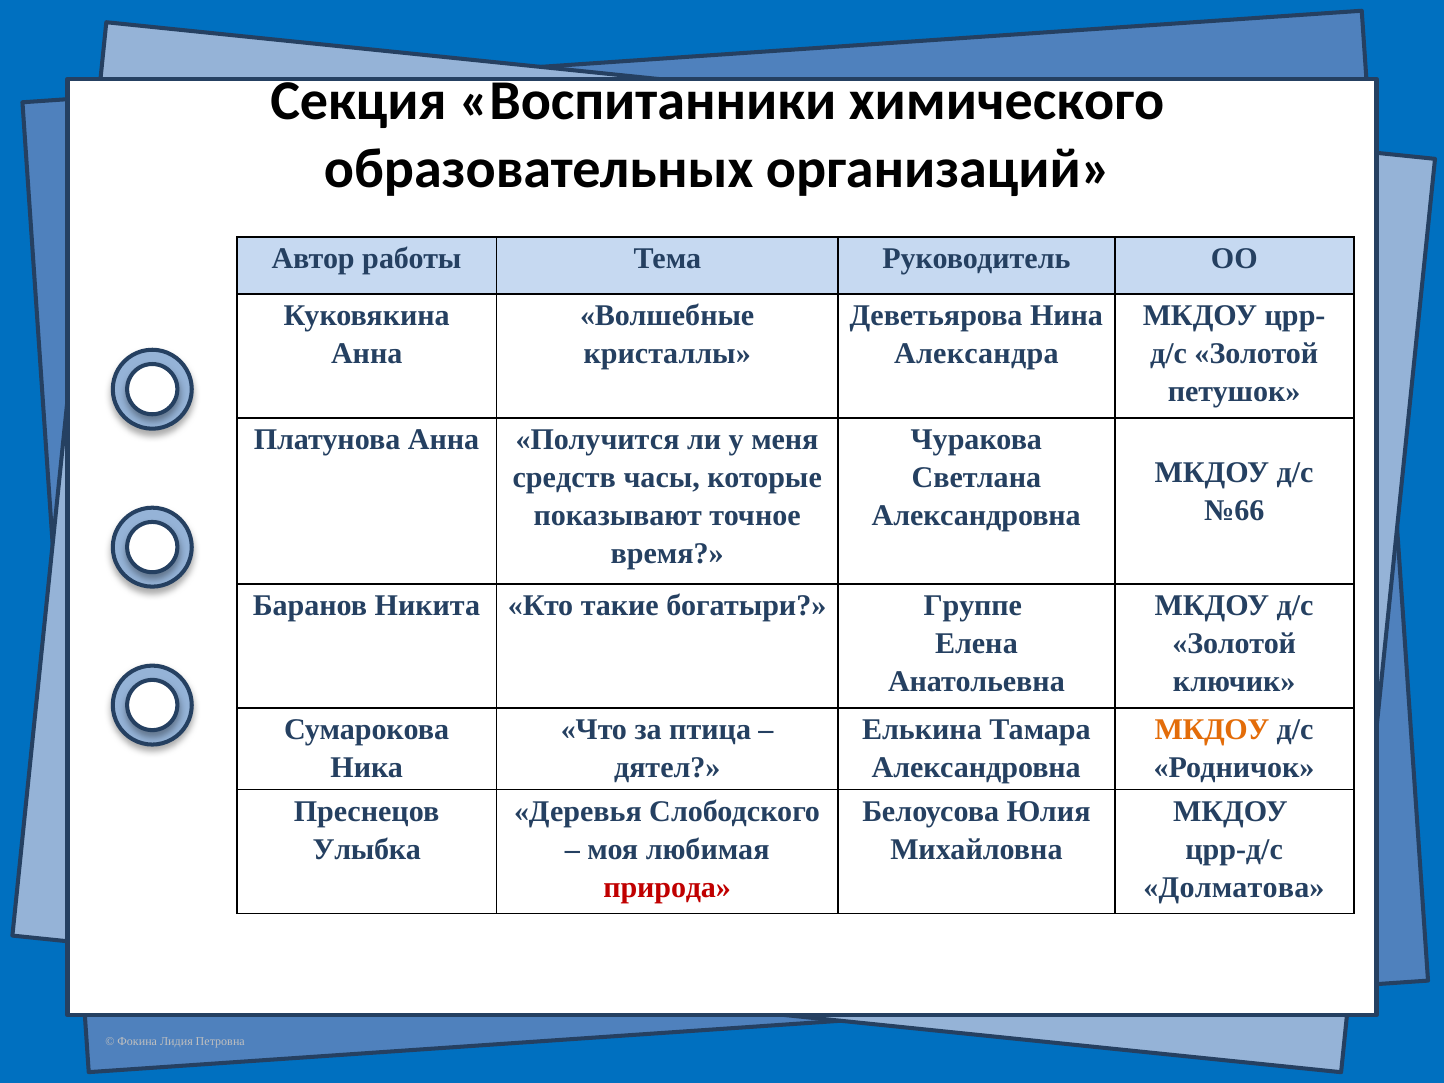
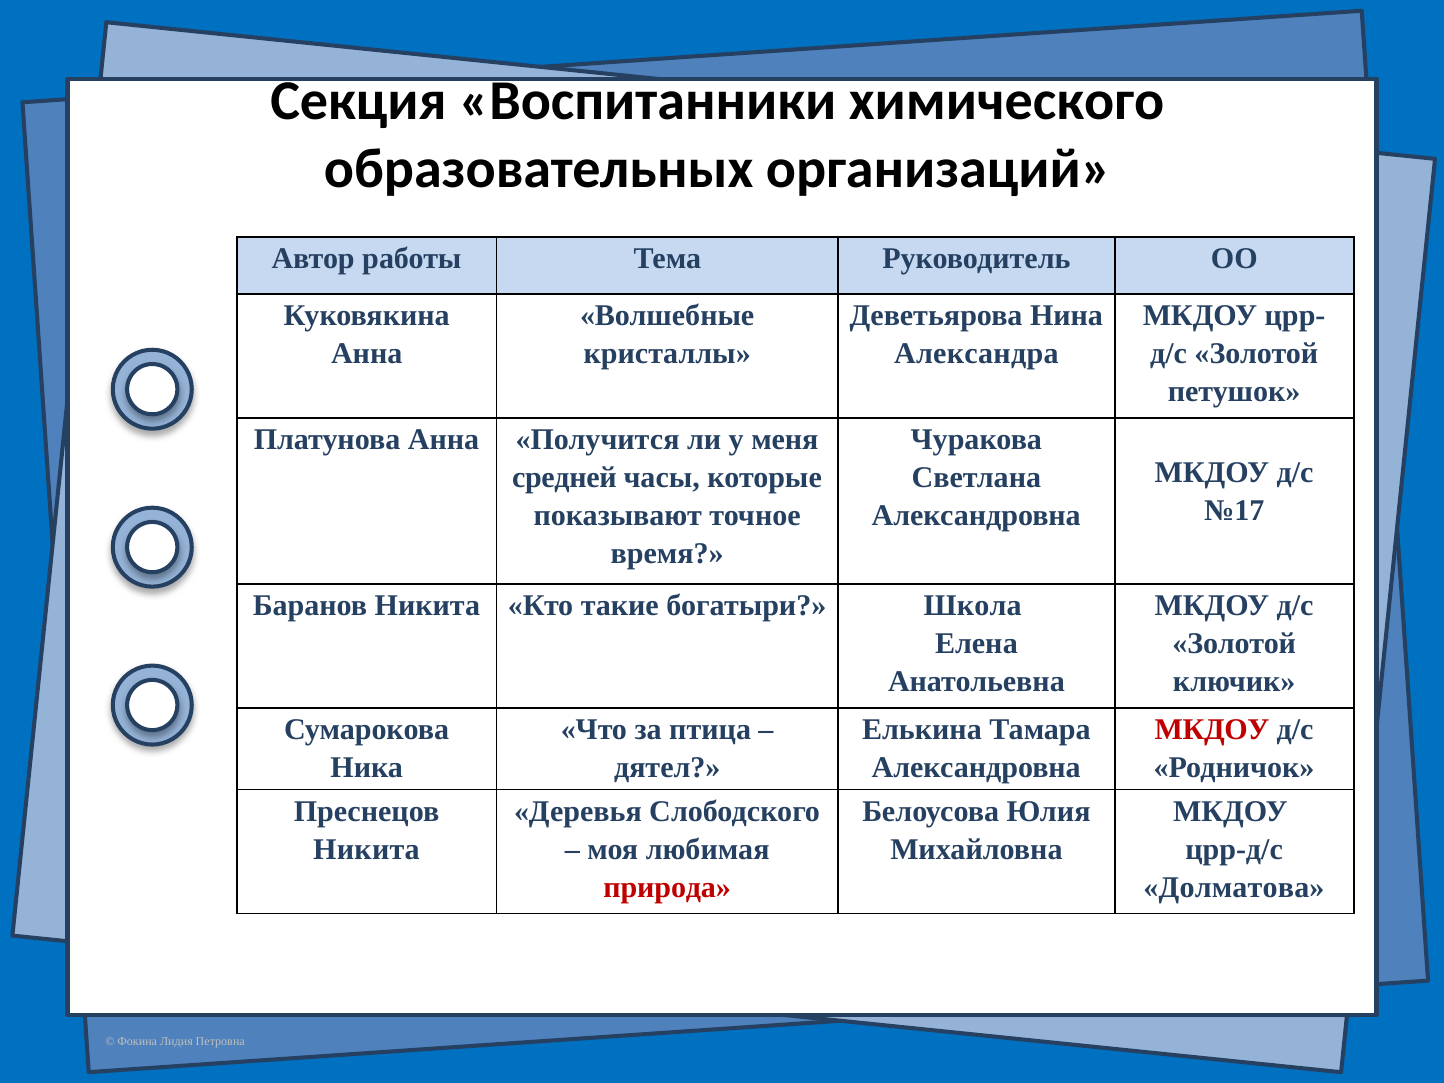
средств: средств -> средней
№66: №66 -> №17
Группе: Группе -> Школа
МКДОУ at (1212, 730) colour: orange -> red
Улыбка at (367, 849): Улыбка -> Никита
